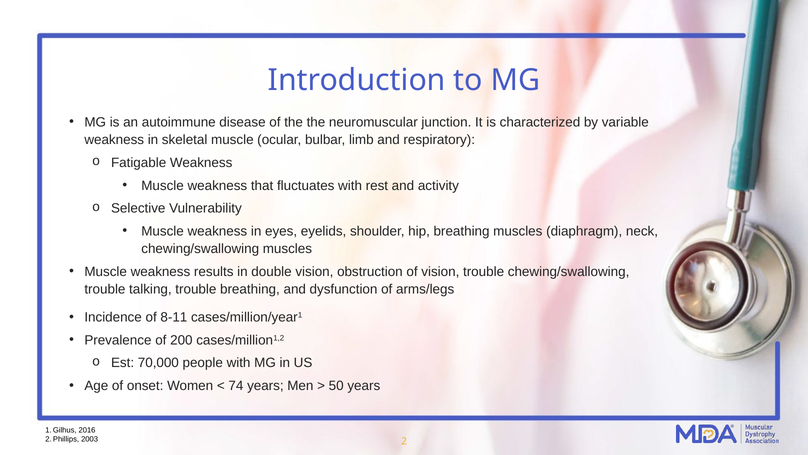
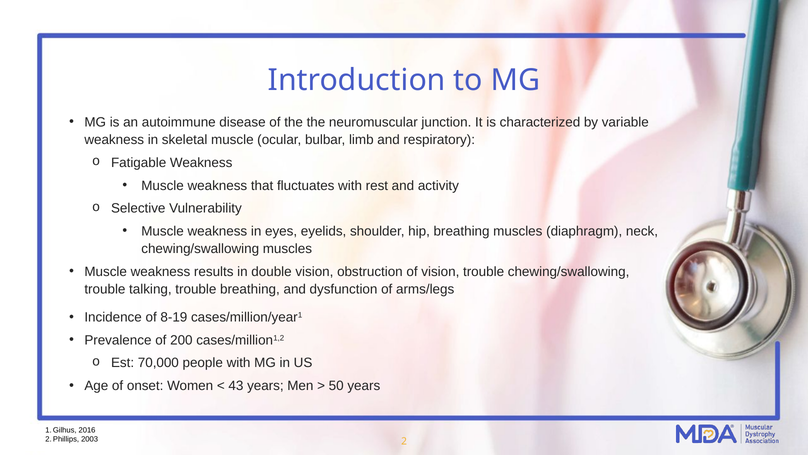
8-11: 8-11 -> 8-19
74: 74 -> 43
